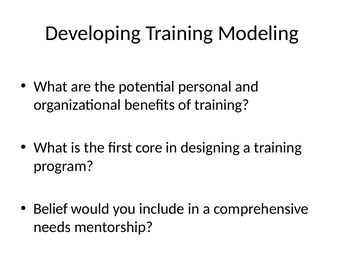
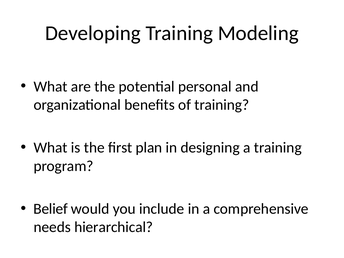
core: core -> plan
mentorship: mentorship -> hierarchical
